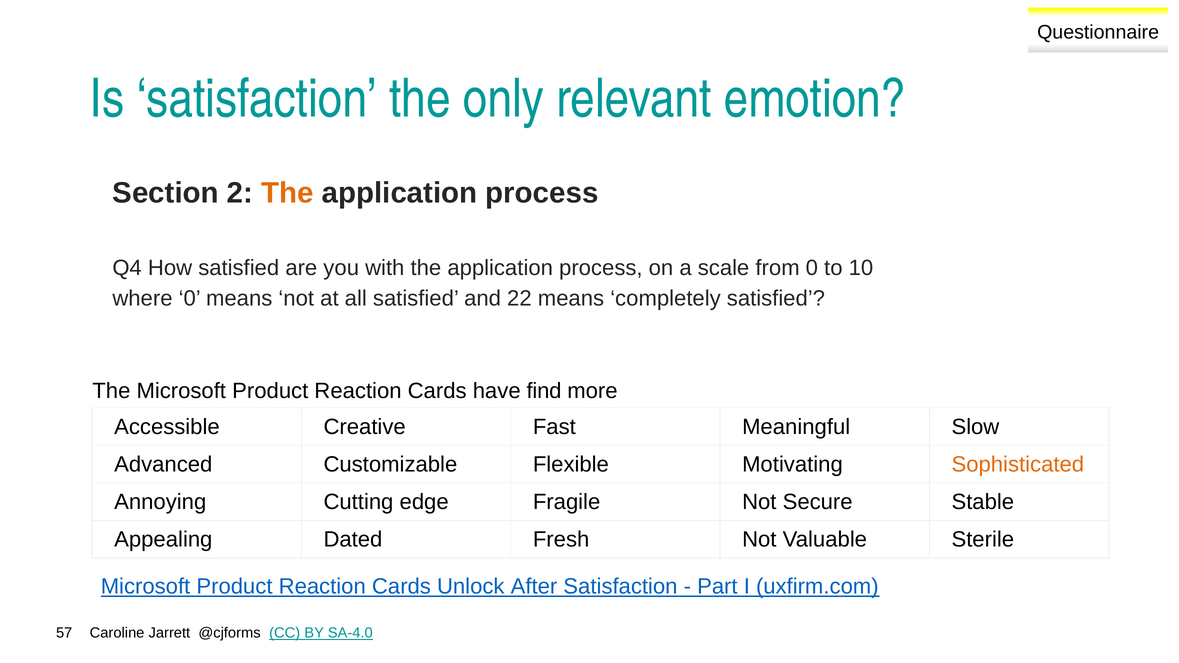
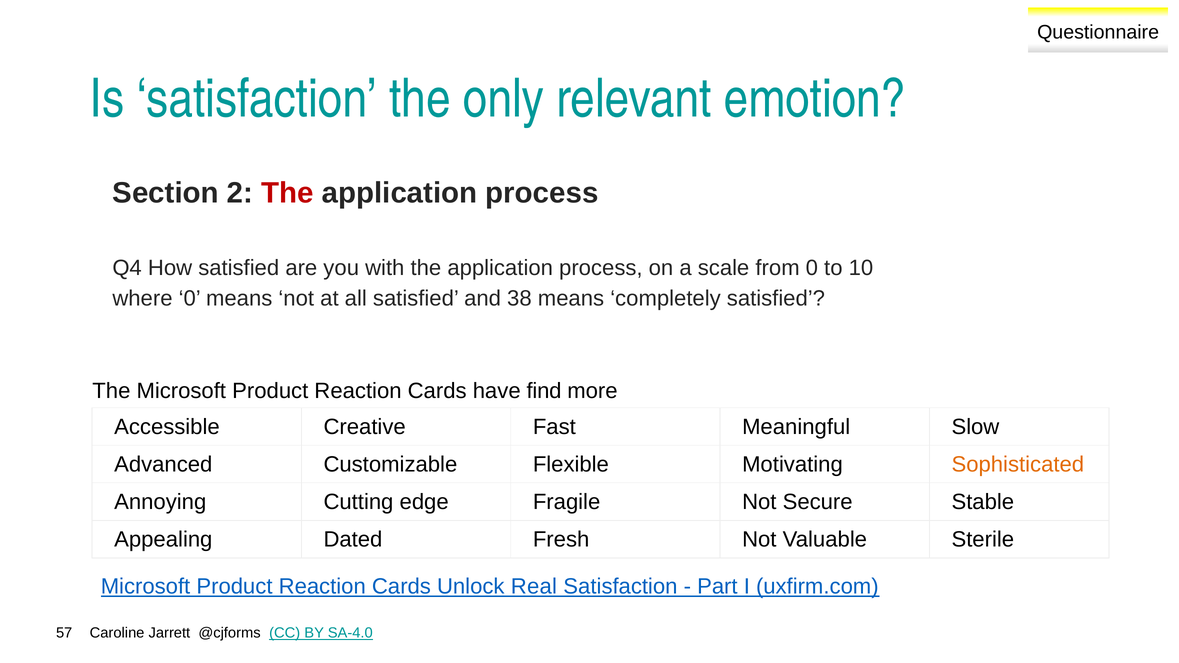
The at (287, 193) colour: orange -> red
22: 22 -> 38
After: After -> Real
